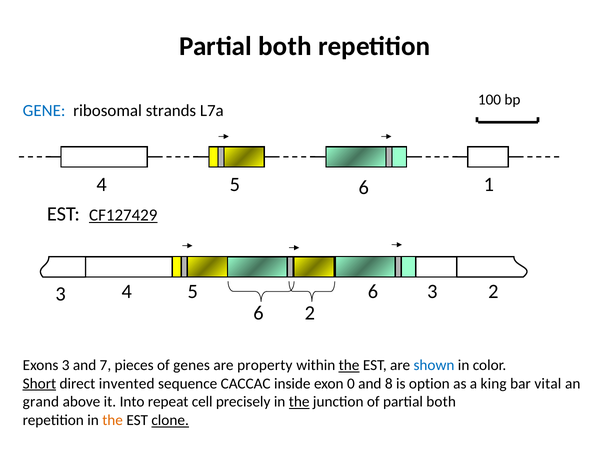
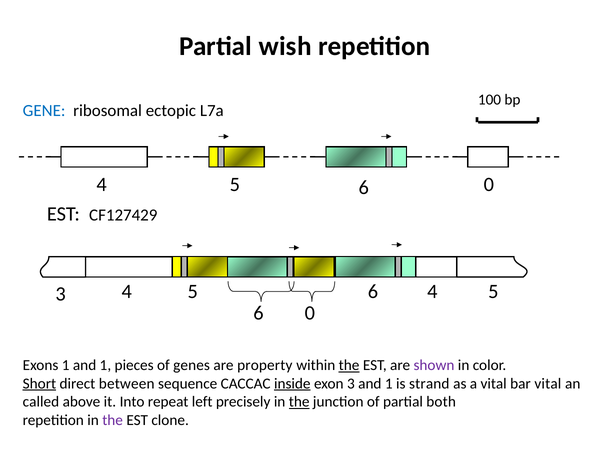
both at (285, 46): both -> wish
strands: strands -> ectopic
4 1: 1 -> 0
CF127429 underline: present -> none
4 3: 3 -> 4
2 at (493, 291): 2 -> 5
2 at (310, 313): 2 -> 0
Exons 3: 3 -> 1
7 at (105, 365): 7 -> 1
shown colour: blue -> purple
invented: invented -> between
inside underline: none -> present
exon 0: 0 -> 3
8 at (389, 383): 8 -> 1
option: option -> strand
a king: king -> vital
grand: grand -> called
cell: cell -> left
the at (113, 420) colour: orange -> purple
clone underline: present -> none
